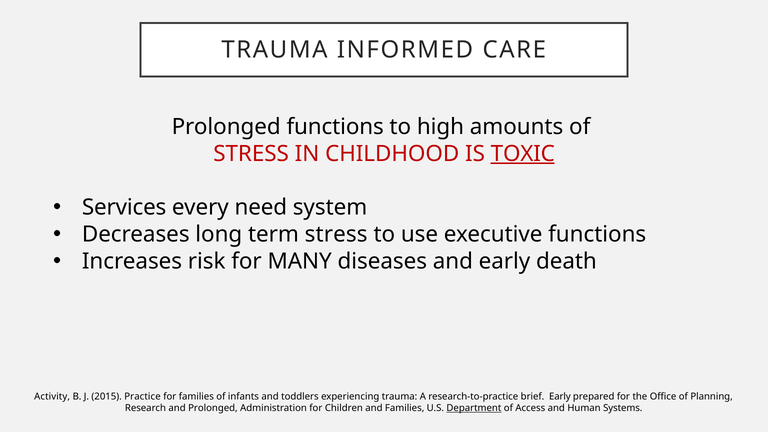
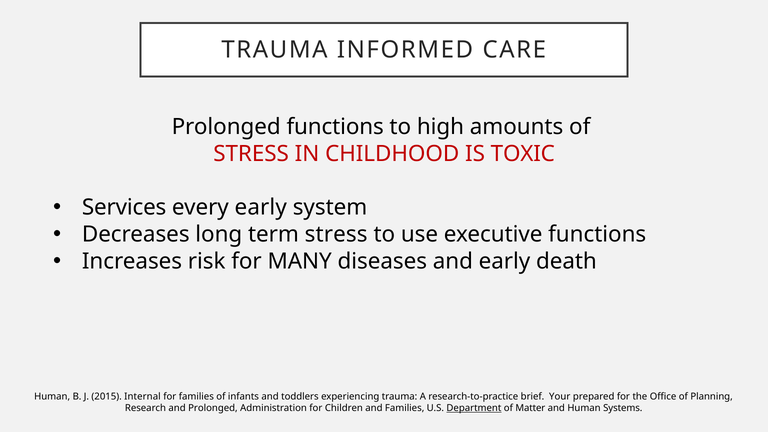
TOXIC underline: present -> none
every need: need -> early
Activity at (52, 396): Activity -> Human
Practice: Practice -> Internal
brief Early: Early -> Your
Access: Access -> Matter
